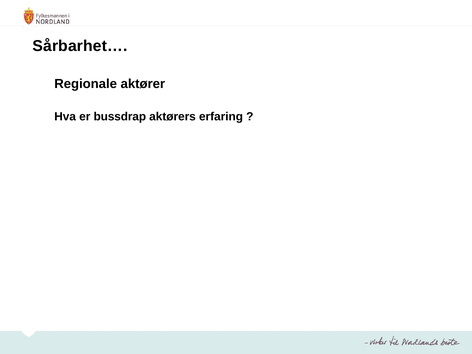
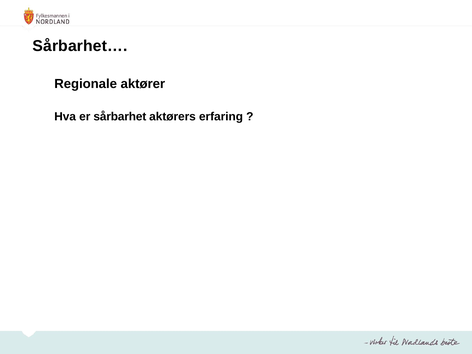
bussdrap: bussdrap -> sårbarhet
